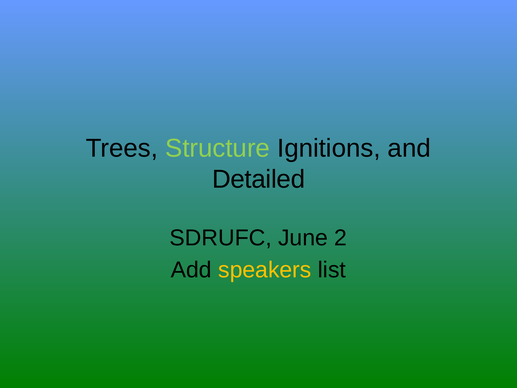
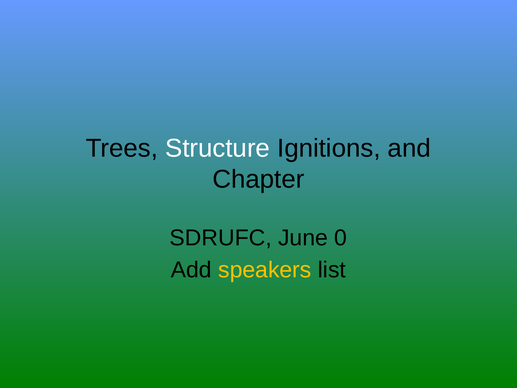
Structure colour: light green -> white
Detailed: Detailed -> Chapter
2: 2 -> 0
